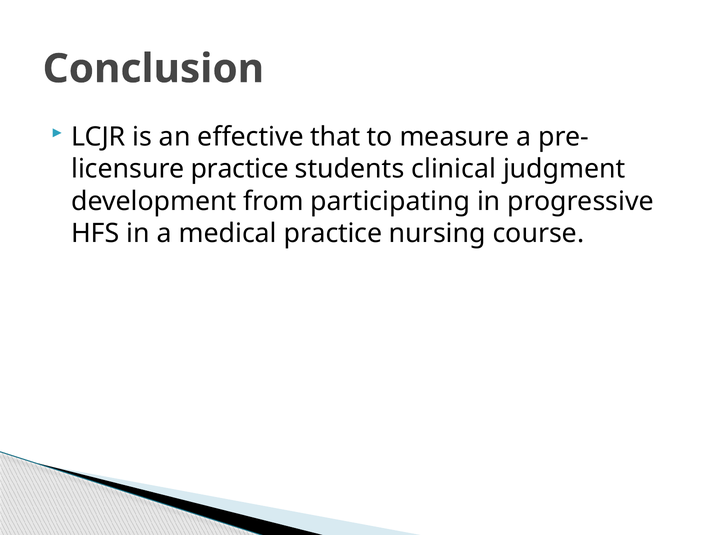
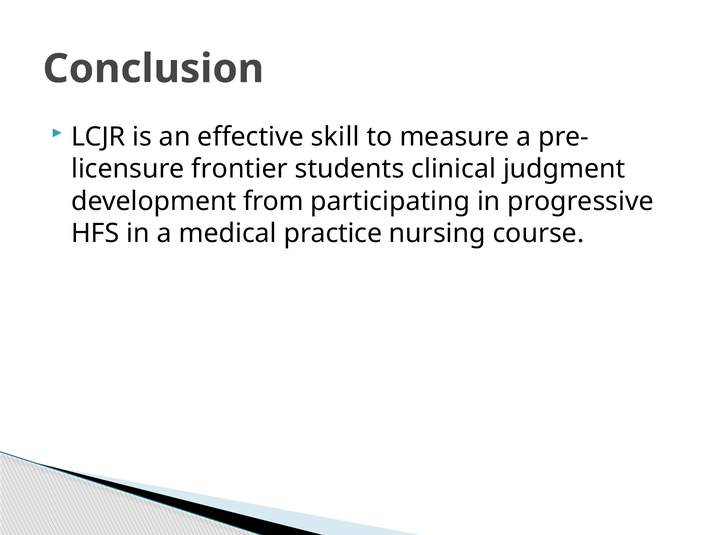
that: that -> skill
practice at (240, 169): practice -> frontier
